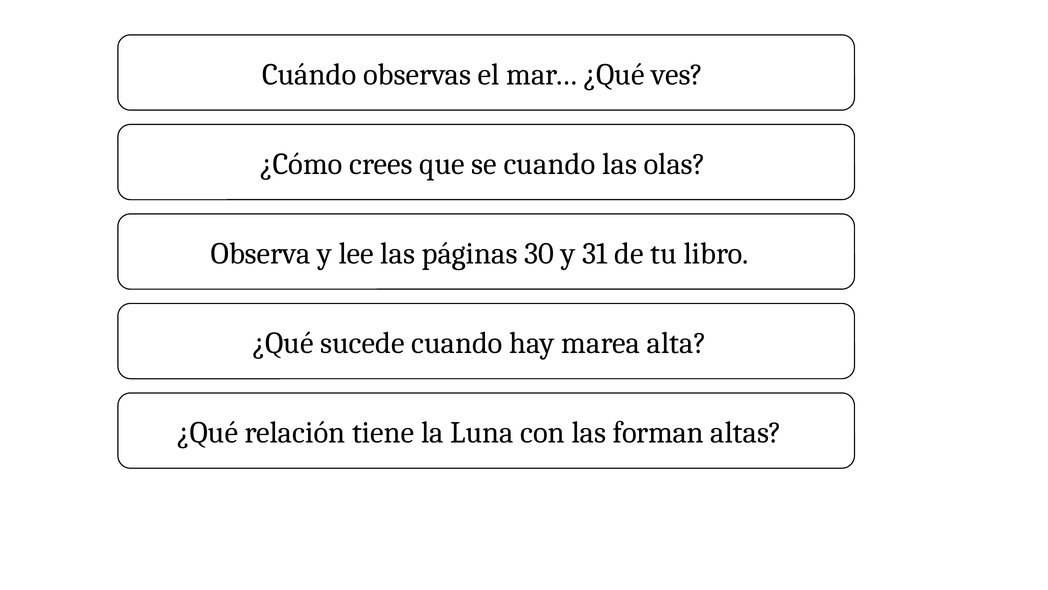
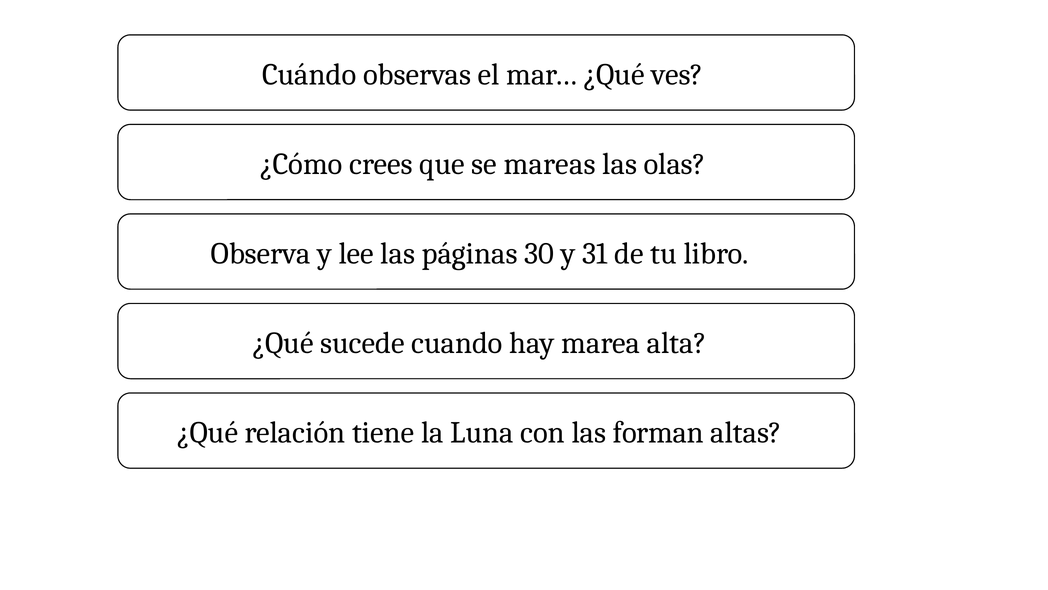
se cuando: cuando -> mareas
